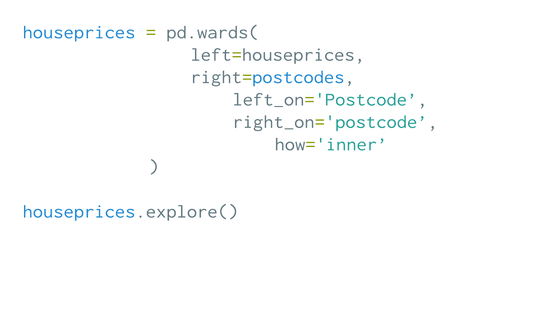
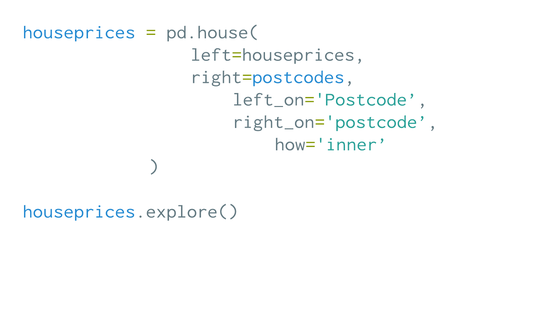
pd.wards(: pd.wards( -> pd.house(
